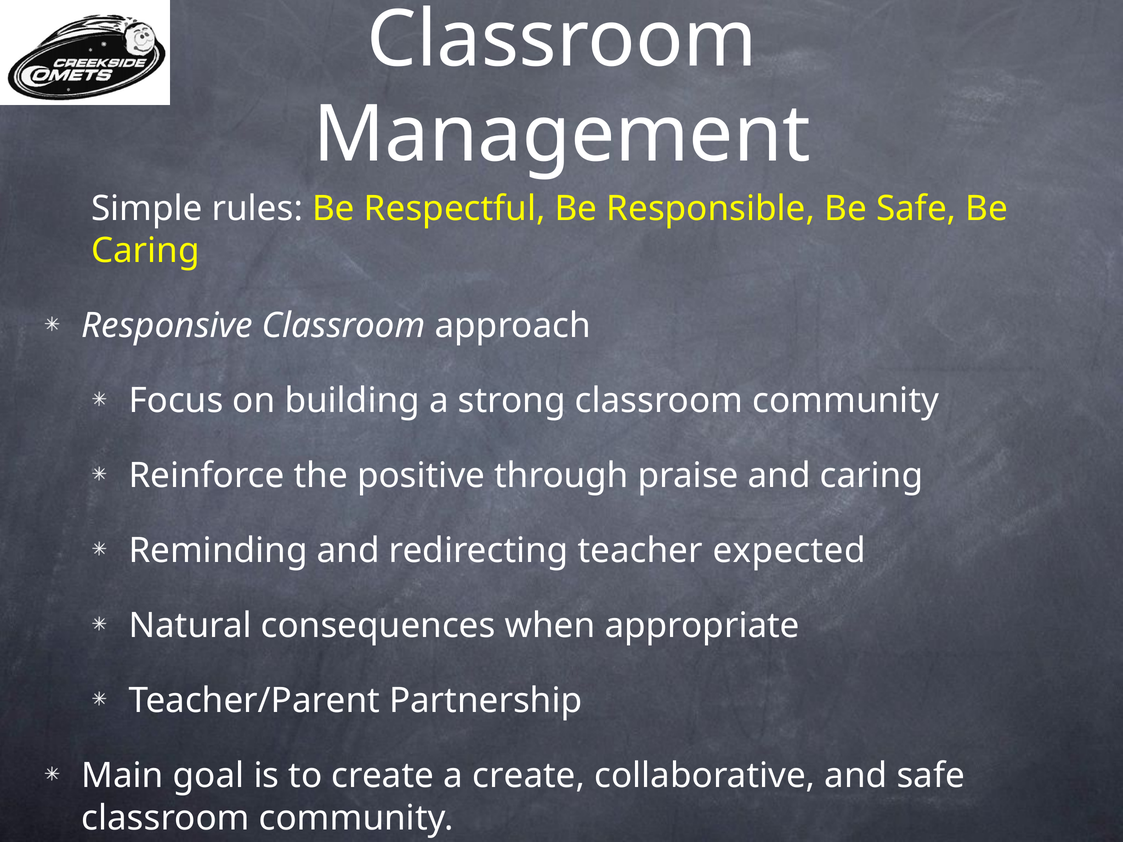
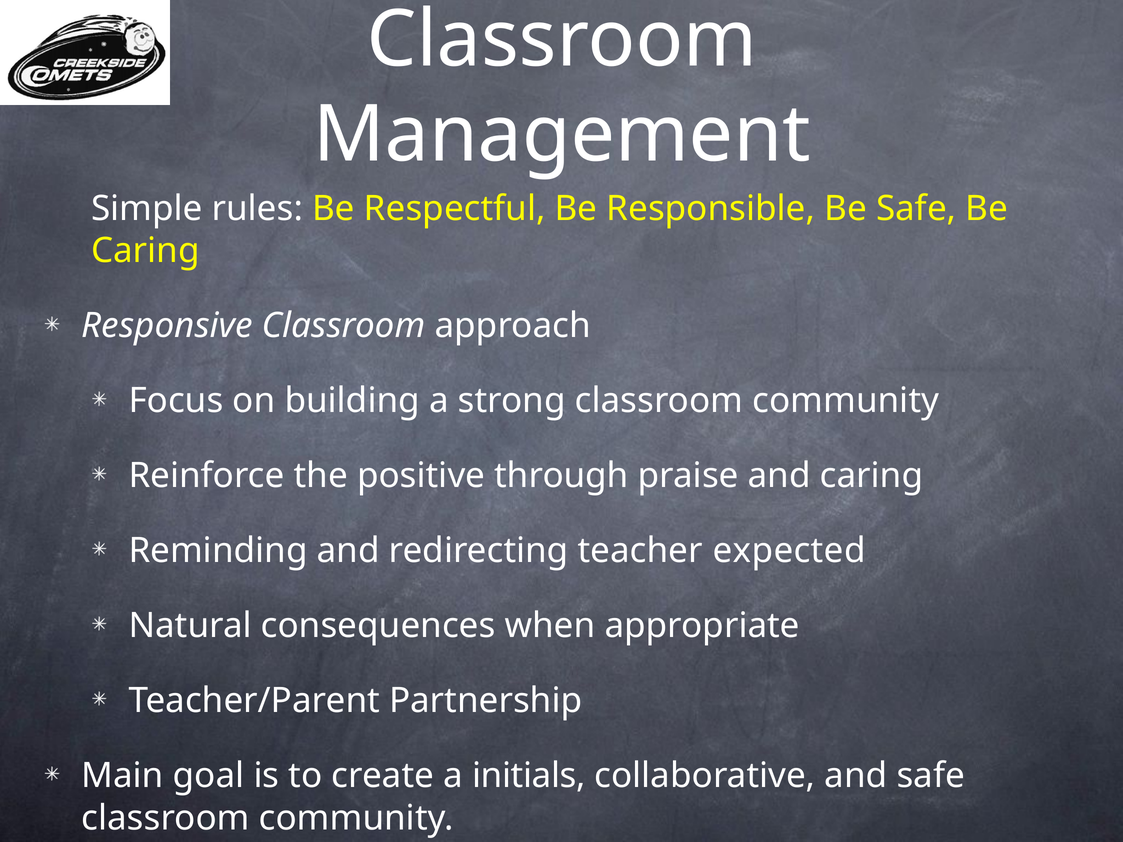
a create: create -> initials
